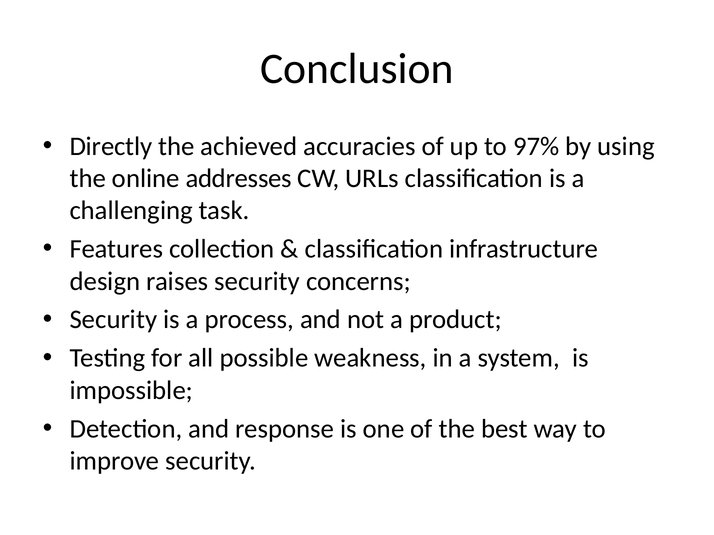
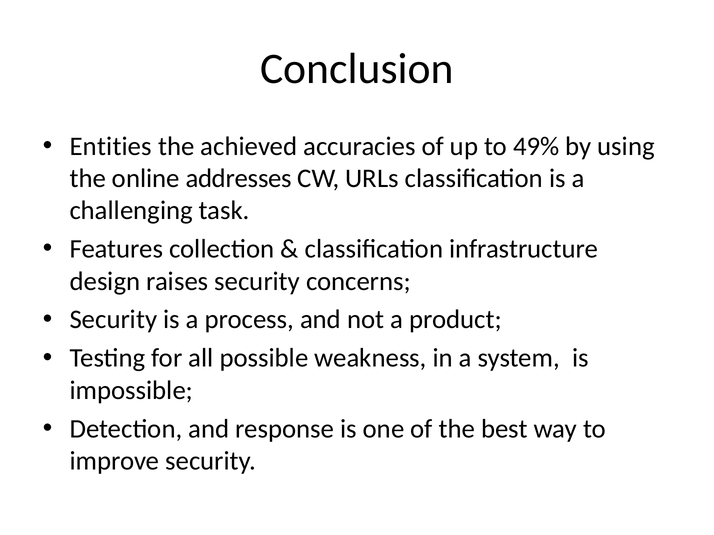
Directly: Directly -> Entities
97%: 97% -> 49%
